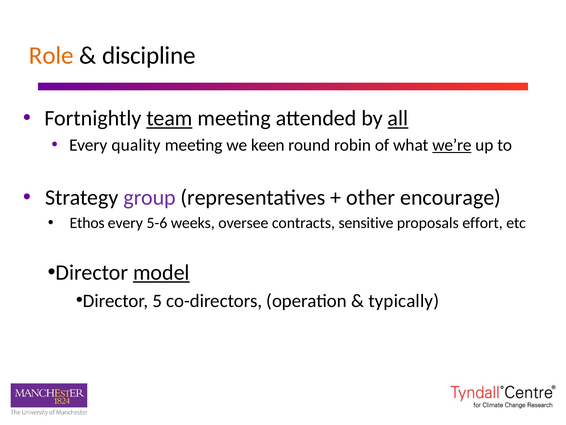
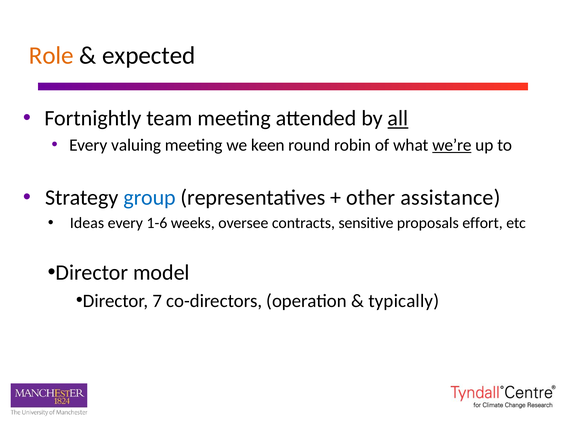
discipline: discipline -> expected
team underline: present -> none
quality: quality -> valuing
group colour: purple -> blue
encourage: encourage -> assistance
Ethos: Ethos -> Ideas
5-6: 5-6 -> 1-6
model underline: present -> none
5: 5 -> 7
